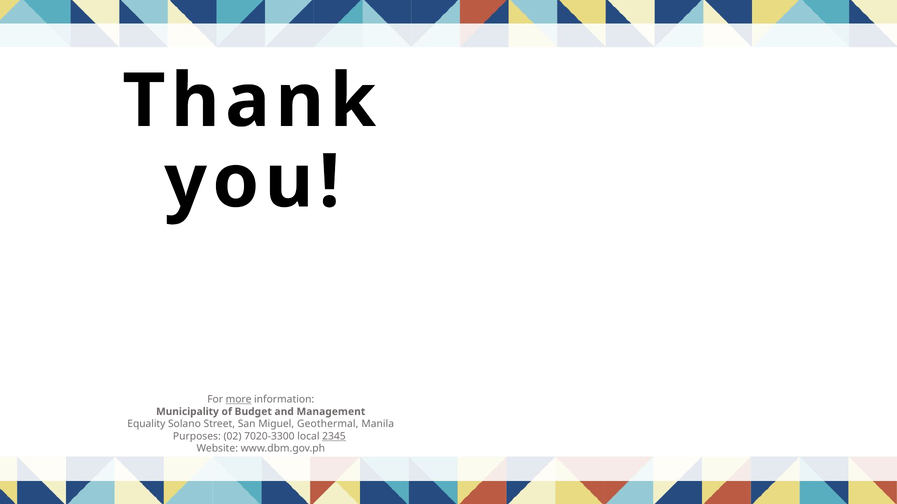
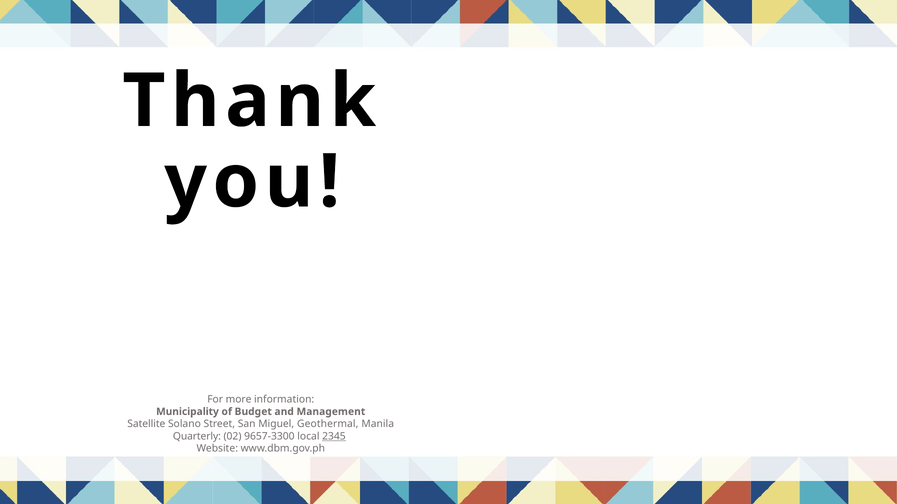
more underline: present -> none
Equality: Equality -> Satellite
Purposes: Purposes -> Quarterly
7020-3300: 7020-3300 -> 9657-3300
